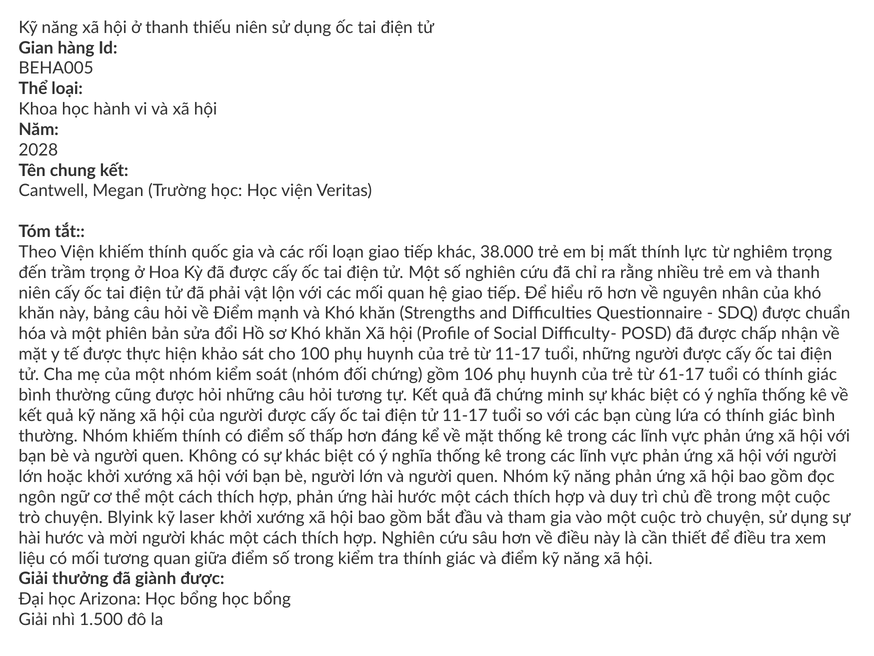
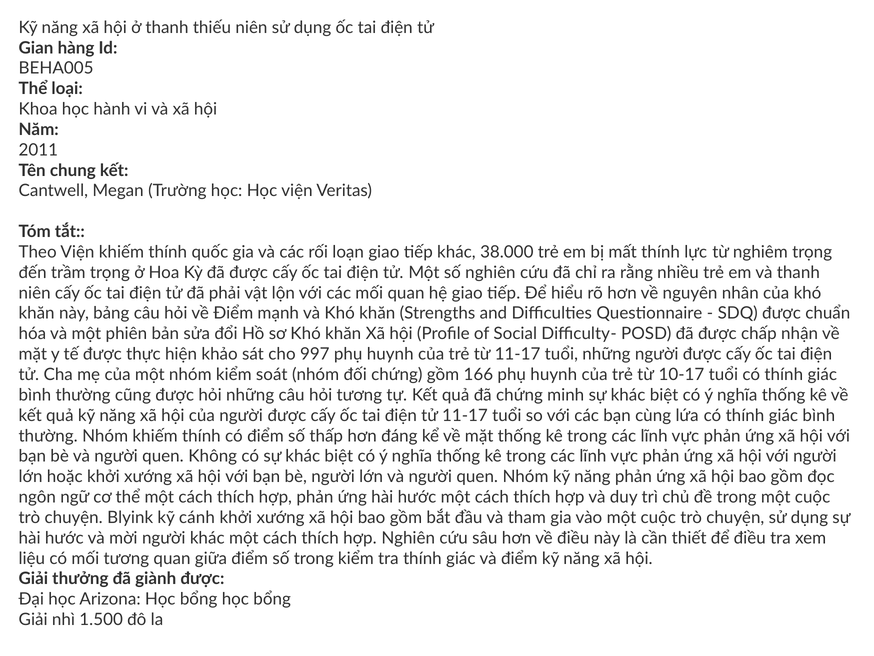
2028: 2028 -> 2011
100: 100 -> 997
106: 106 -> 166
61-17: 61-17 -> 10-17
laser: laser -> cánh
